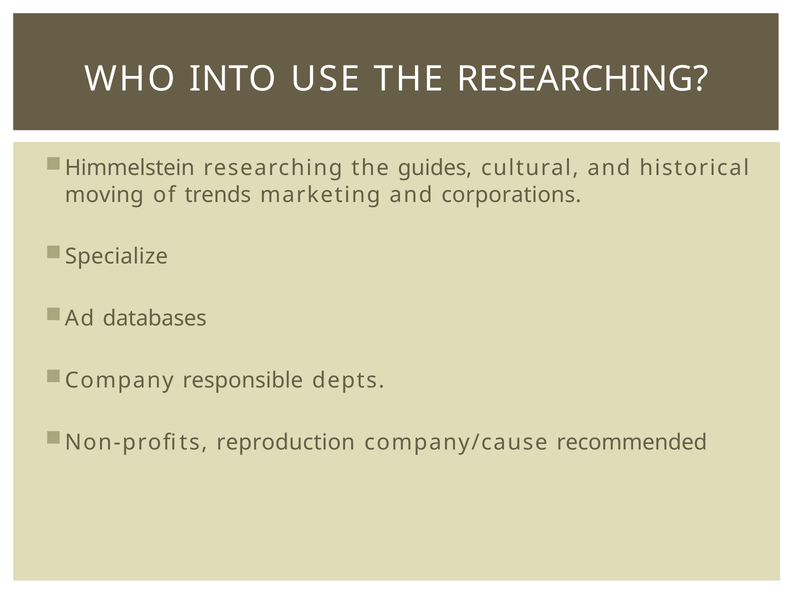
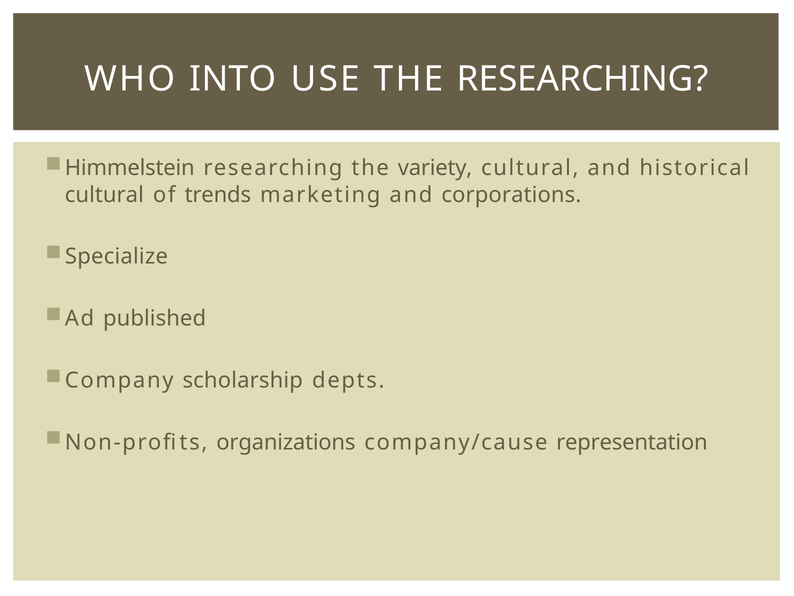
guides: guides -> variety
moving at (104, 195): moving -> cultural
databases: databases -> published
responsible: responsible -> scholarship
reproduction: reproduction -> organizations
recommended: recommended -> representation
